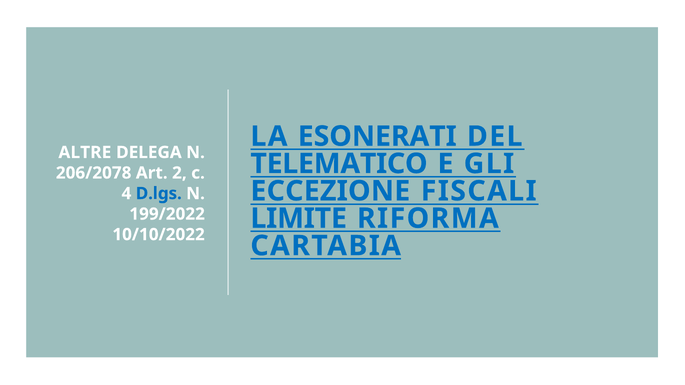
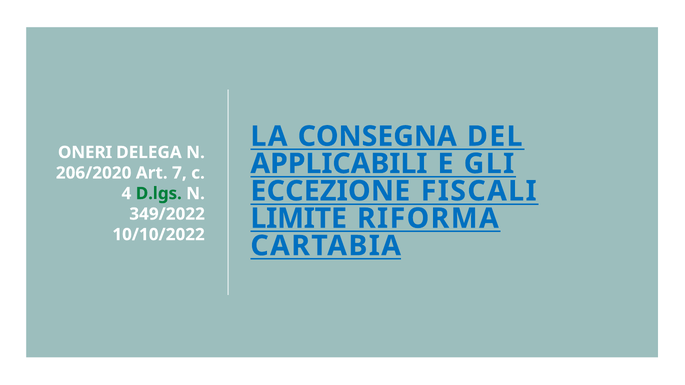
ESONERATI: ESONERATI -> CONSEGNA
ALTRE: ALTRE -> ONERI
TELEMATICO: TELEMATICO -> APPLICABILI
206/2078: 206/2078 -> 206/2020
2: 2 -> 7
D.lgs colour: blue -> green
199/2022: 199/2022 -> 349/2022
